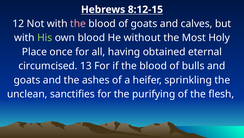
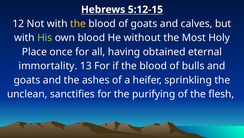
8:12-15: 8:12-15 -> 5:12-15
the at (78, 24) colour: pink -> yellow
circumcised: circumcised -> immortality
